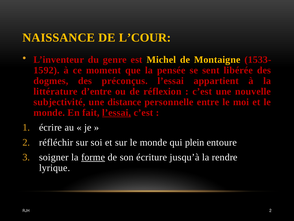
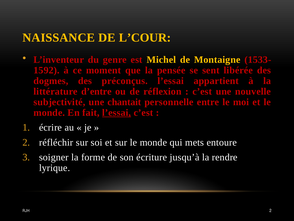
distance: distance -> chantait
plein: plein -> mets
forme underline: present -> none
